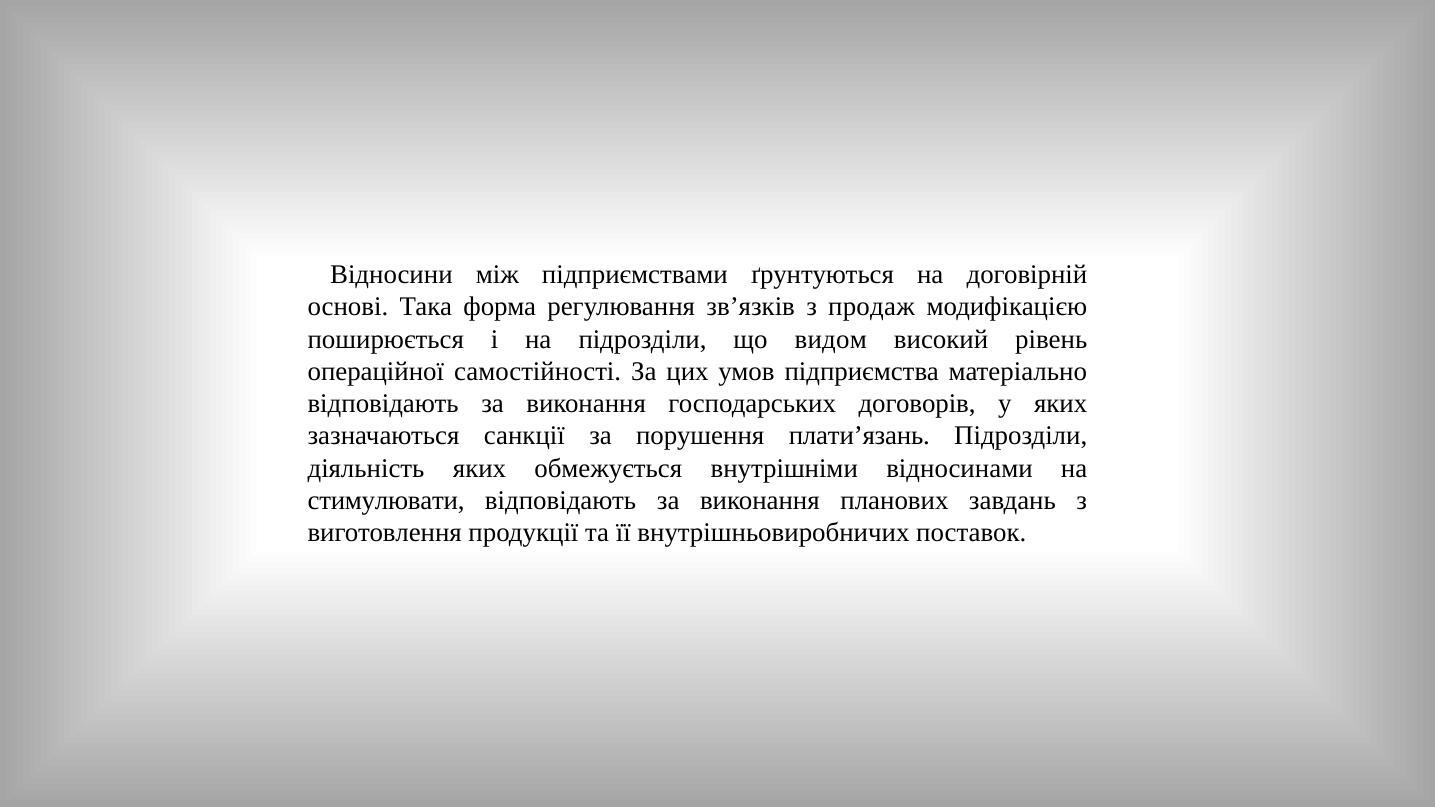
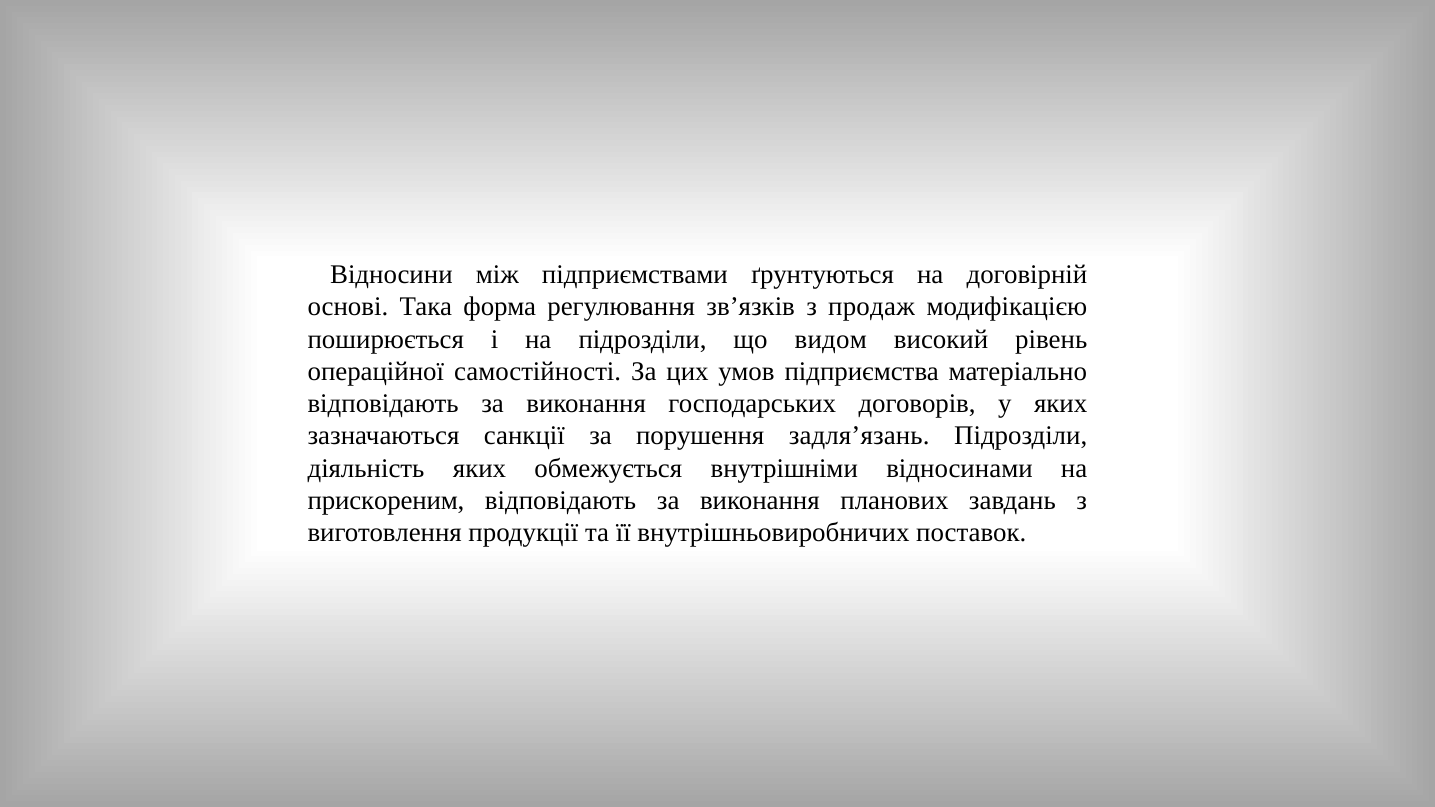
плати’язань: плати’язань -> задля’язань
стимулювати: стимулювати -> прискореним
